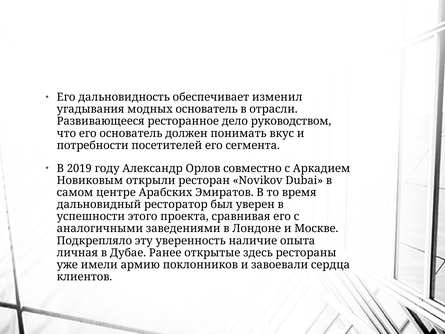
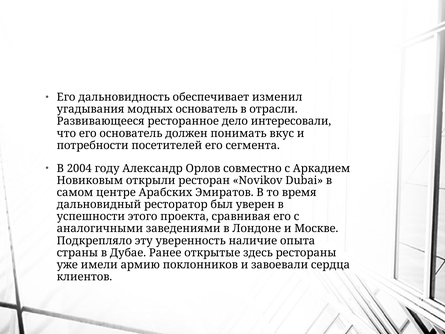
руководством: руководством -> интересовали
2019: 2019 -> 2004
личная: личная -> страны
